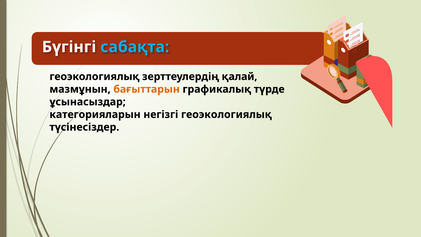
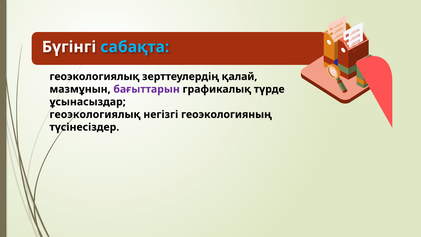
бағыттарын colour: orange -> purple
категорияларын at (95, 114): категорияларын -> геоэкологиялық
негізгі геоэкологиялық: геоэкологиялық -> геоэкологияның
